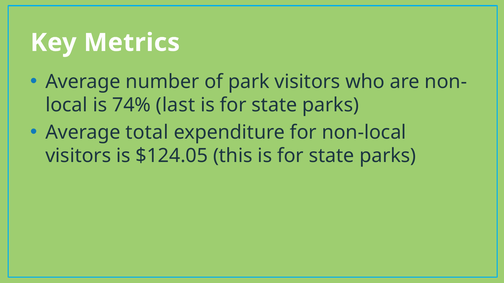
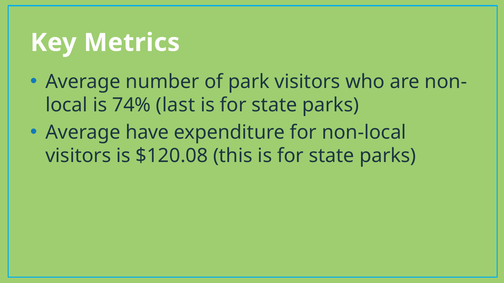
total: total -> have
$124.05: $124.05 -> $120.08
